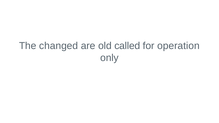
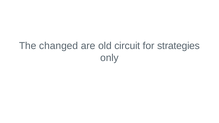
called: called -> circuit
operation: operation -> strategies
